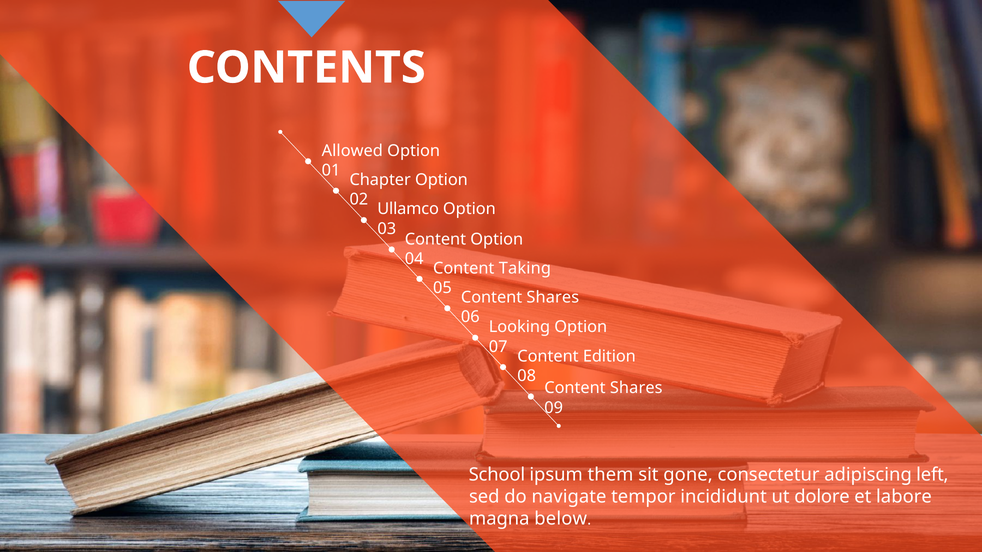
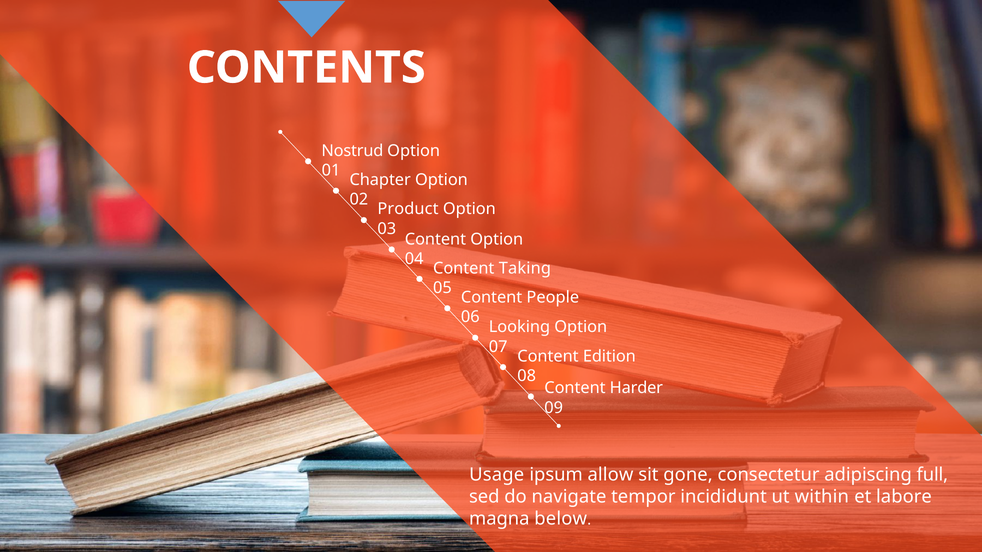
Allowed: Allowed -> Nostrud
Ullamco: Ullamco -> Product
Shares at (553, 298): Shares -> People
Shares at (636, 388): Shares -> Harder
School: School -> Usage
them: them -> allow
left: left -> full
dolore: dolore -> within
